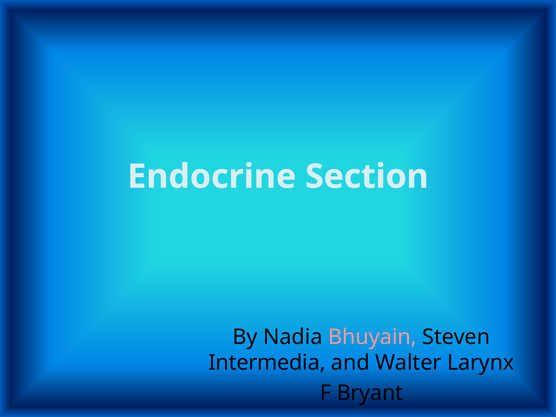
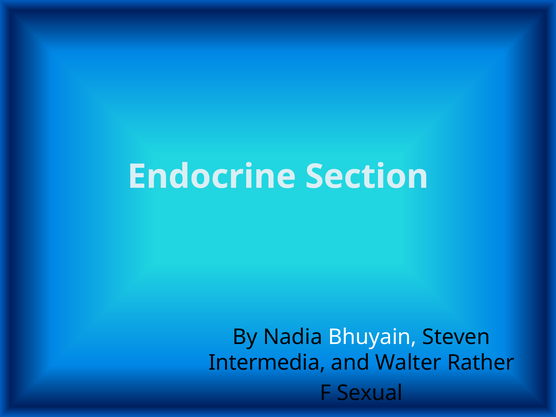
Bhuyain colour: pink -> white
Larynx: Larynx -> Rather
Bryant: Bryant -> Sexual
